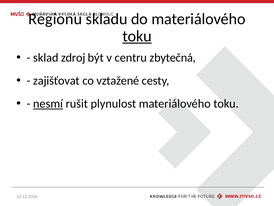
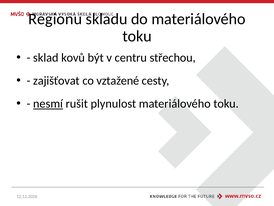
toku at (137, 36) underline: present -> none
zdroj: zdroj -> kovů
zbytečná: zbytečná -> střechou
